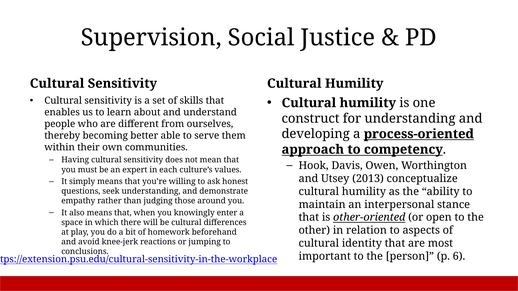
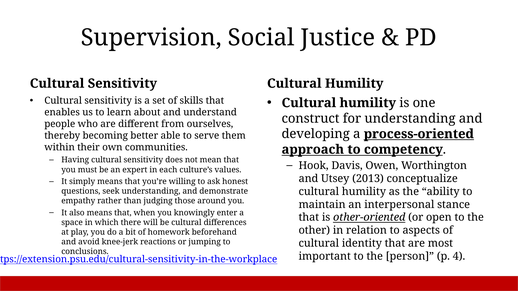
6: 6 -> 4
